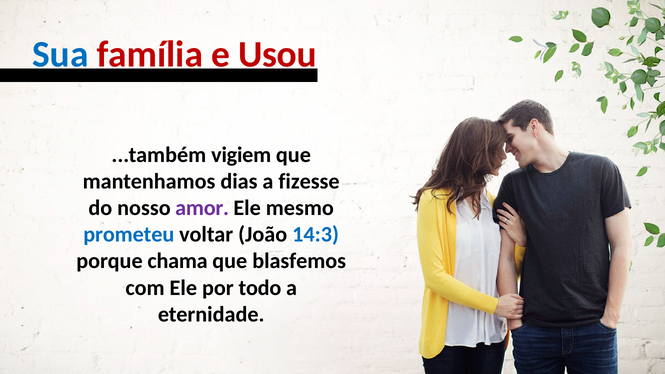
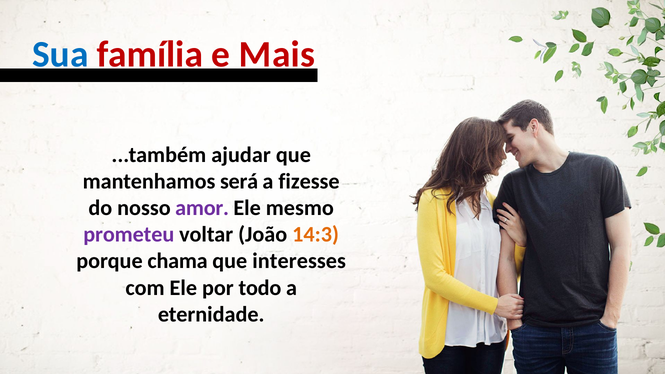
Usou: Usou -> Mais
vigiem: vigiem -> ajudar
dias: dias -> será
prometeu colour: blue -> purple
14:3 colour: blue -> orange
blasfemos: blasfemos -> interesses
